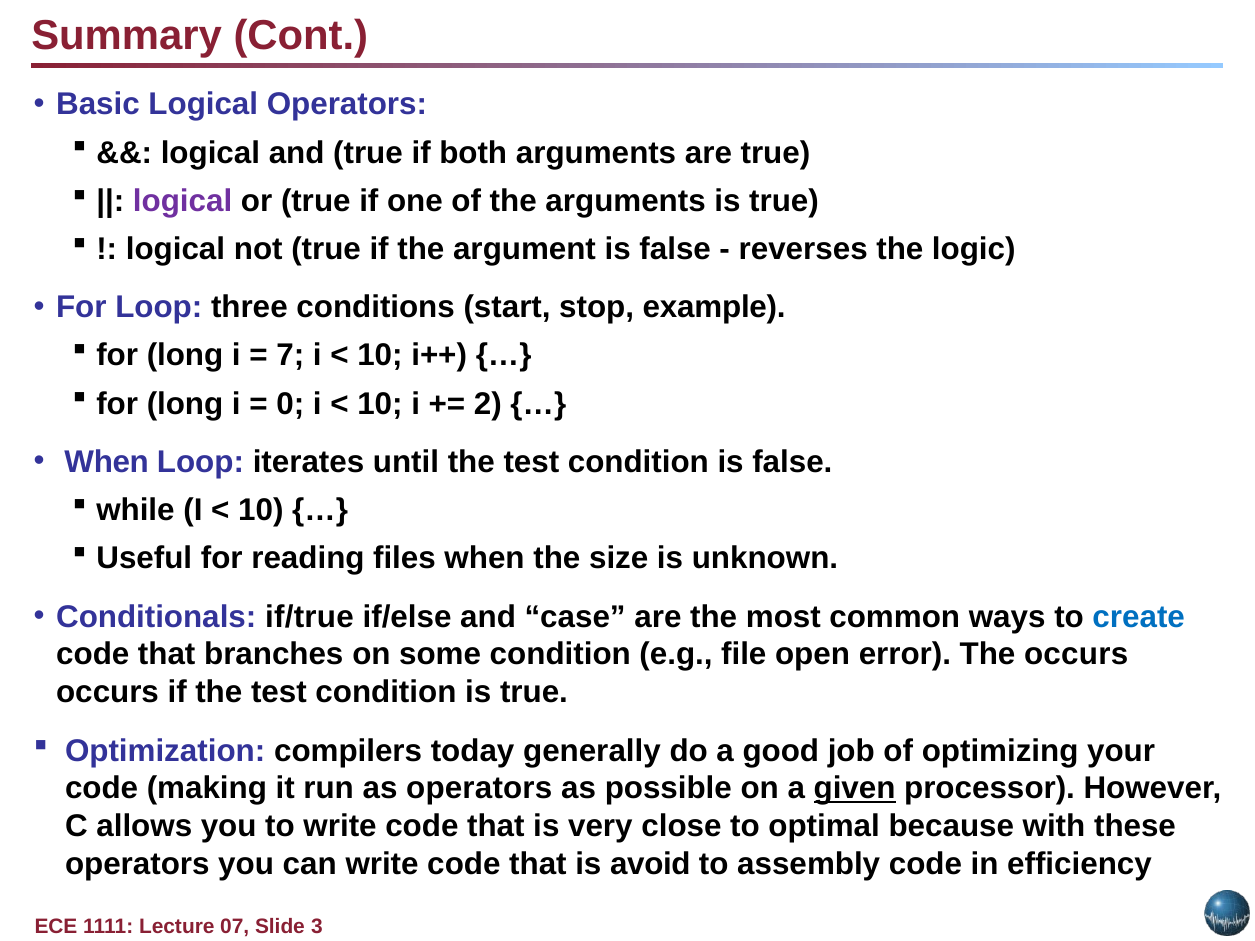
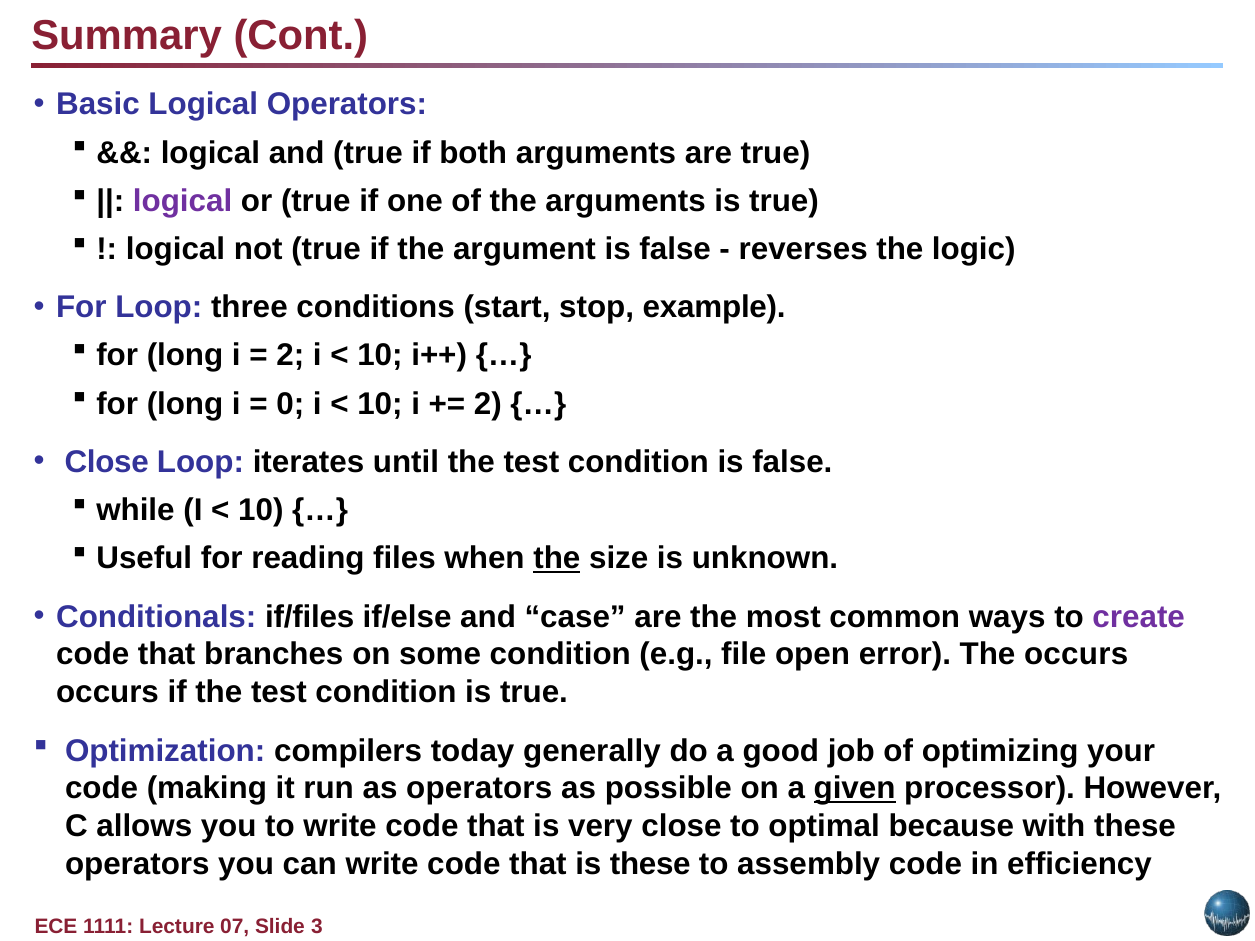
7 at (290, 356): 7 -> 2
When at (107, 462): When -> Close
the at (557, 559) underline: none -> present
if/true: if/true -> if/files
create colour: blue -> purple
is avoid: avoid -> these
